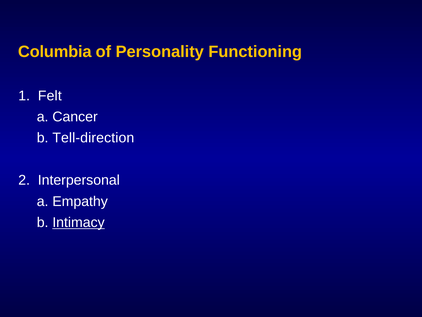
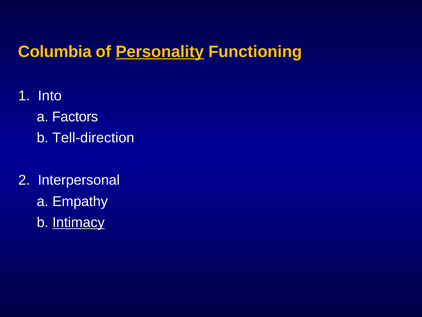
Personality underline: none -> present
Felt: Felt -> Into
Cancer: Cancer -> Factors
